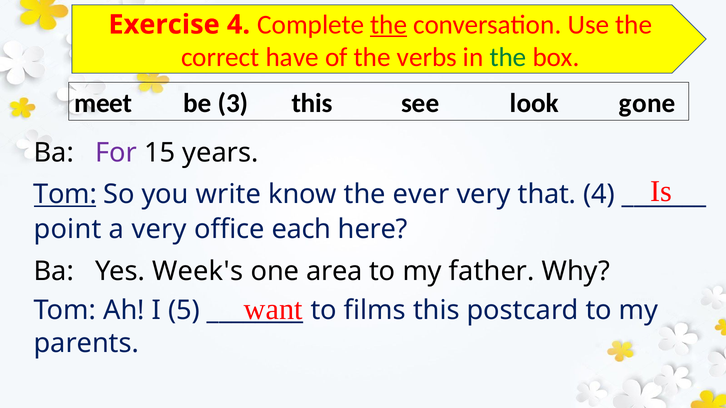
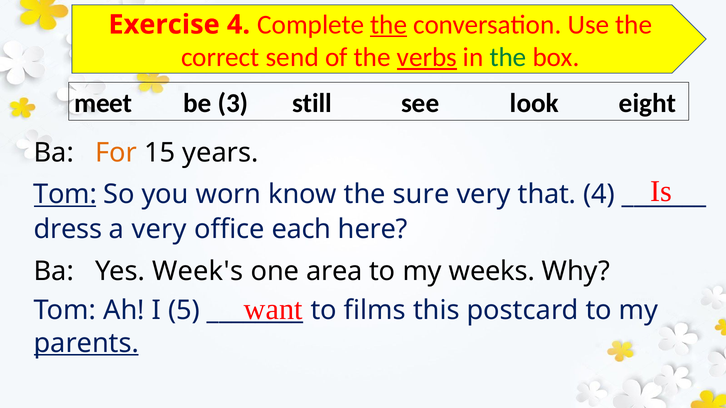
have: have -> send
verbs underline: none -> present
3 this: this -> still
gone: gone -> eight
For colour: purple -> orange
write: write -> worn
ever: ever -> sure
point: point -> dress
father: father -> weeks
parents underline: none -> present
